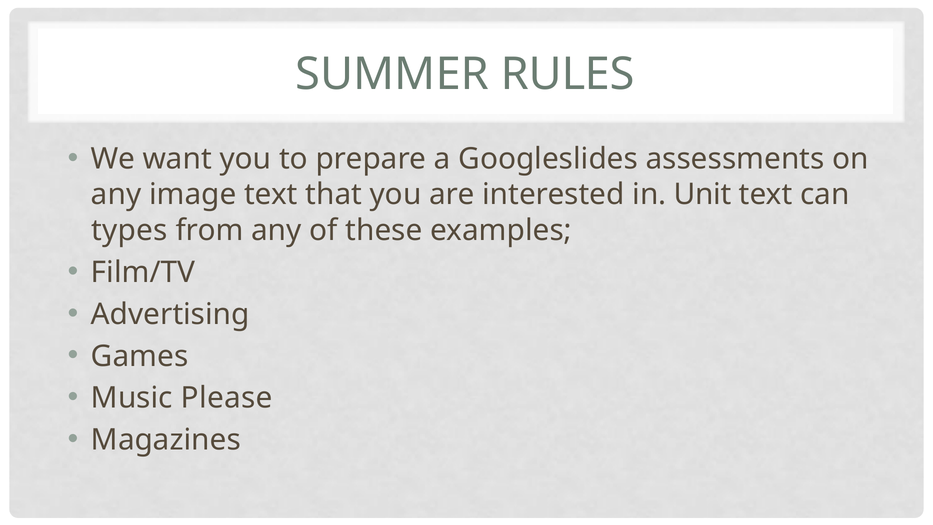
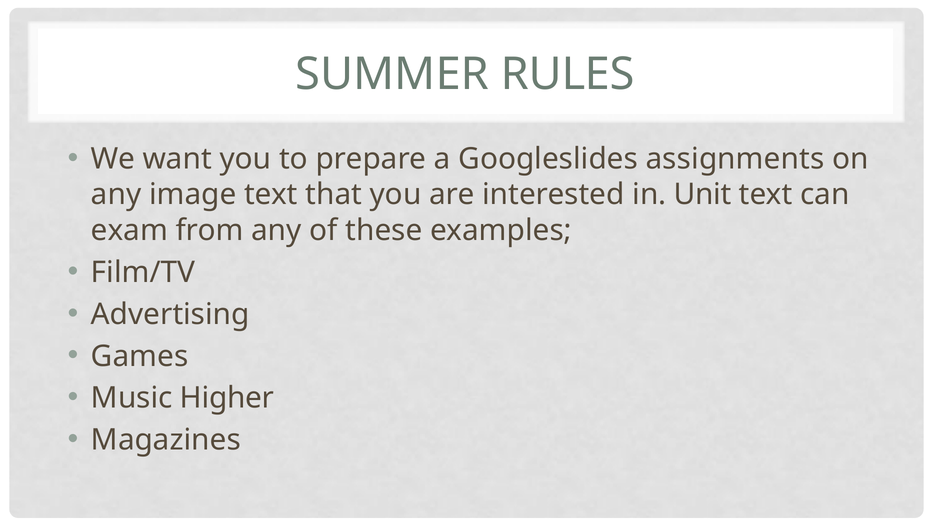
assessments: assessments -> assignments
types: types -> exam
Please: Please -> Higher
